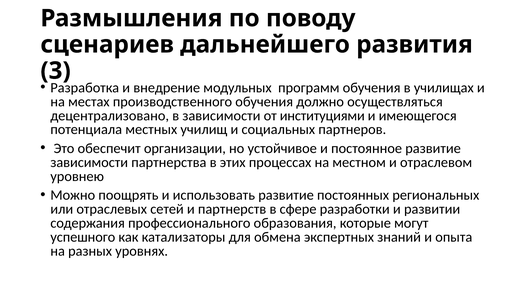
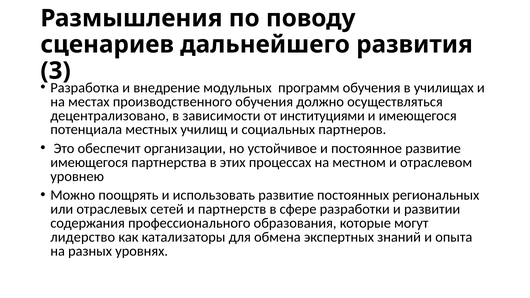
зависимости at (89, 162): зависимости -> имеющегося
успешного: успешного -> лидерство
